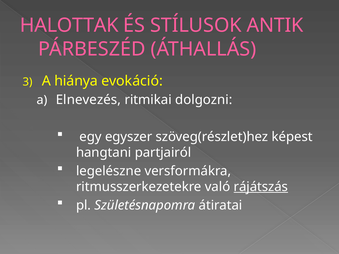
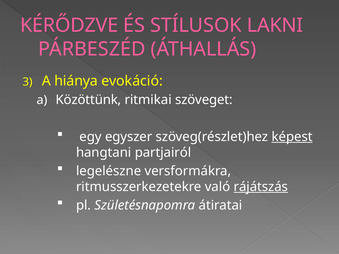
HALOTTAK: HALOTTAK -> KÉRŐDZVE
ANTIK: ANTIK -> LAKNI
Elnevezés: Elnevezés -> Közöttünk
dolgozni: dolgozni -> szöveget
képest underline: none -> present
